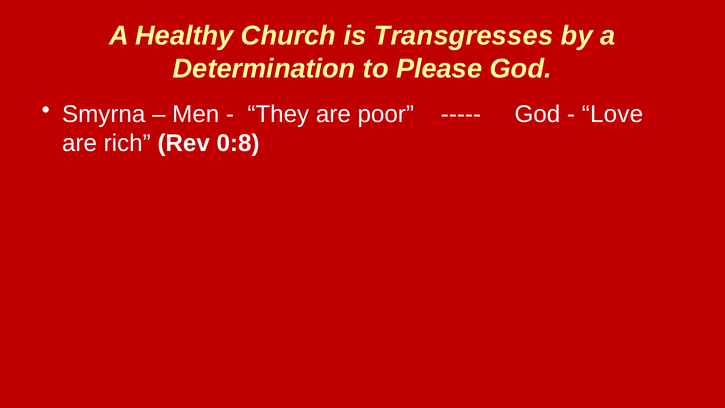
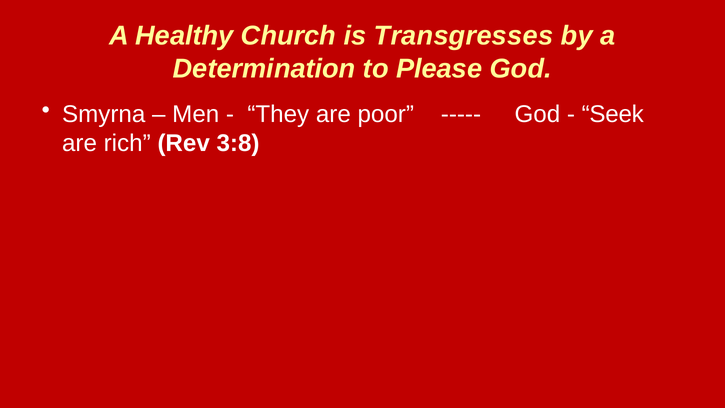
Love: Love -> Seek
0:8: 0:8 -> 3:8
